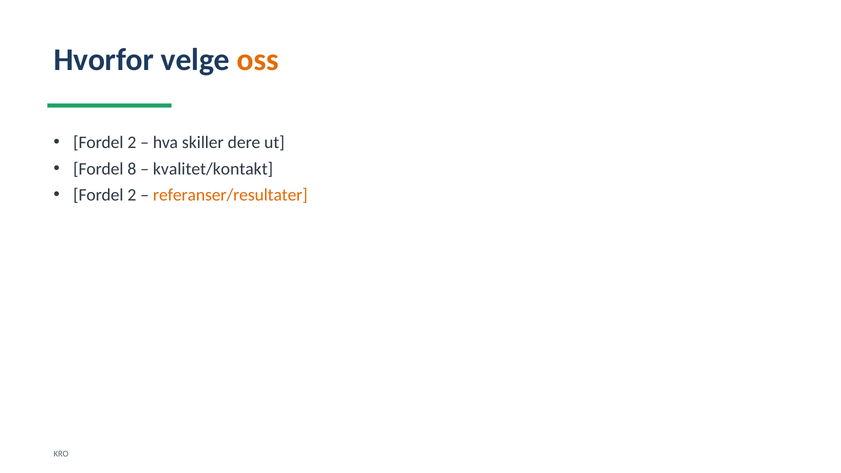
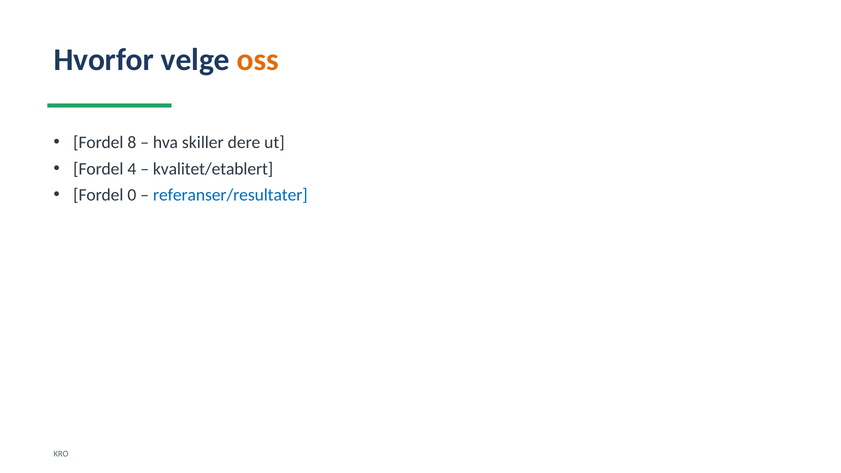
2 at (132, 142): 2 -> 8
8: 8 -> 4
kvalitet/kontakt: kvalitet/kontakt -> kvalitet/etablert
2 at (132, 195): 2 -> 0
referanser/resultater colour: orange -> blue
